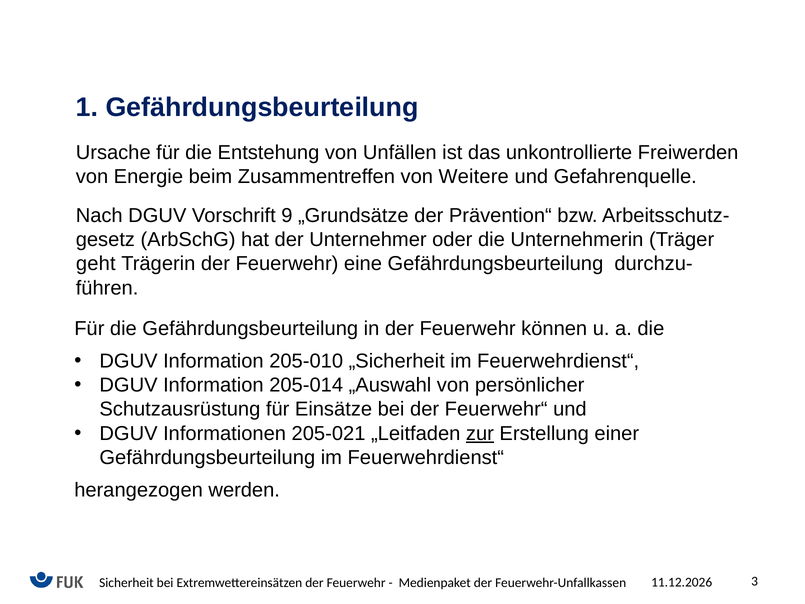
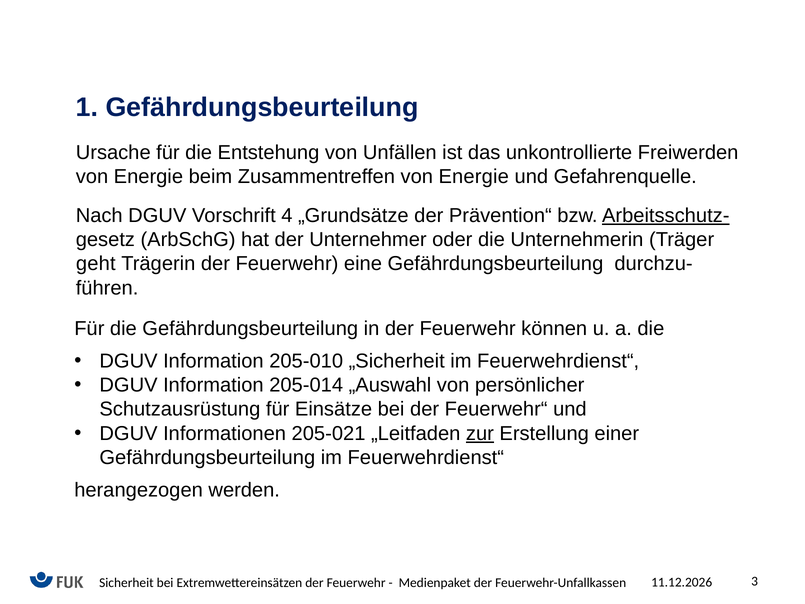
Zusammentreffen von Weitere: Weitere -> Energie
9: 9 -> 4
Arbeitsschutz- underline: none -> present
